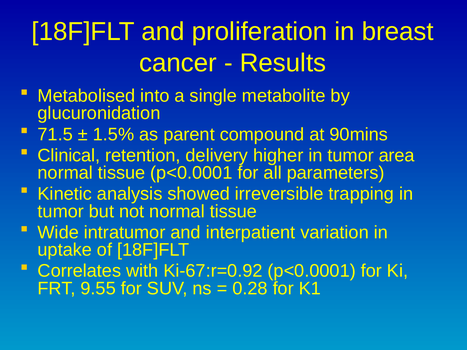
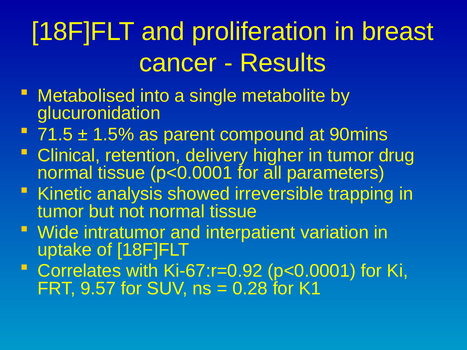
area: area -> drug
9.55: 9.55 -> 9.57
